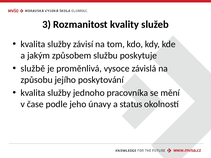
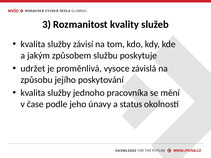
službě: službě -> udržet
